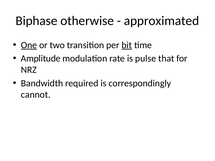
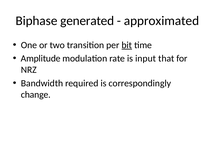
otherwise: otherwise -> generated
One underline: present -> none
pulse: pulse -> input
cannot: cannot -> change
